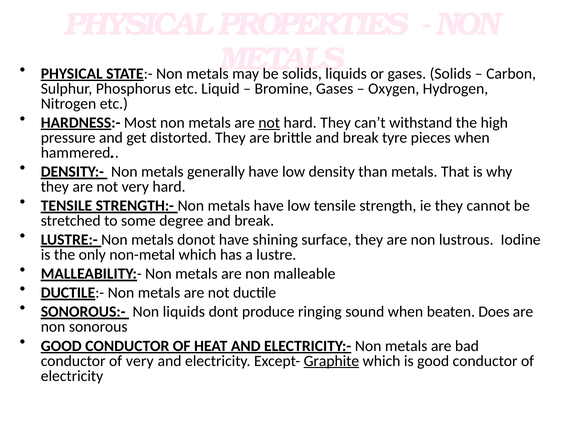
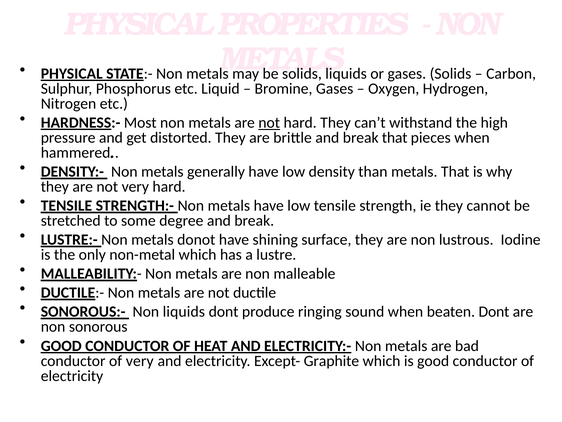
break tyre: tyre -> that
beaten Does: Does -> Dont
Graphite underline: present -> none
